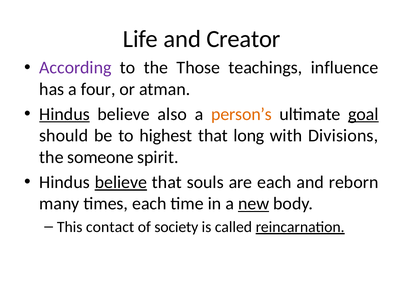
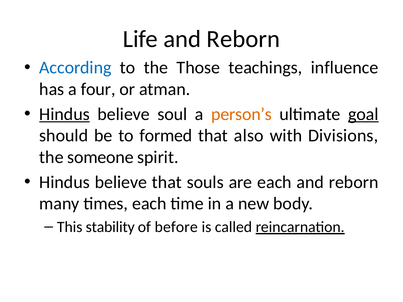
Life and Creator: Creator -> Reborn
According colour: purple -> blue
also: also -> soul
highest: highest -> formed
long: long -> also
believe at (121, 182) underline: present -> none
new underline: present -> none
contact: contact -> stability
society: society -> before
